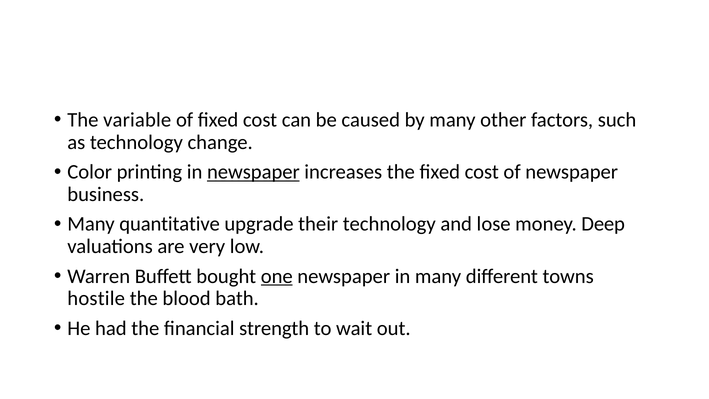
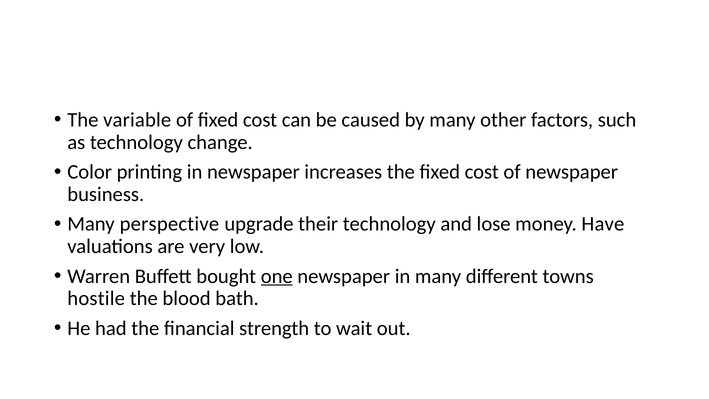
newspaper at (253, 172) underline: present -> none
quantitative: quantitative -> perspective
Deep: Deep -> Have
